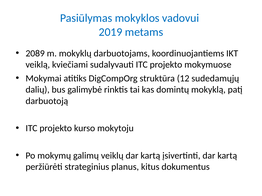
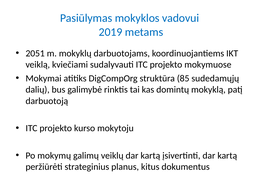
2089: 2089 -> 2051
12: 12 -> 85
